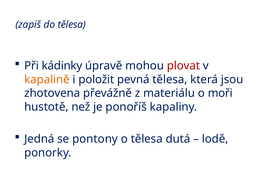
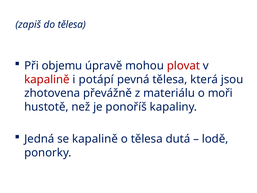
kádinky: kádinky -> objemu
kapalině at (47, 79) colour: orange -> red
položit: položit -> potápí
se pontony: pontony -> kapalině
